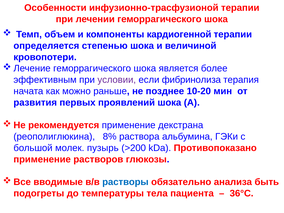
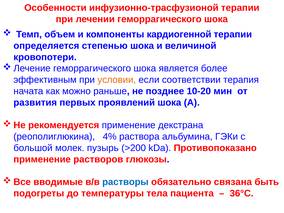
условии colour: purple -> orange
фибринолиза: фибринолиза -> соответствии
8%: 8% -> 4%
анализа: анализа -> связана
